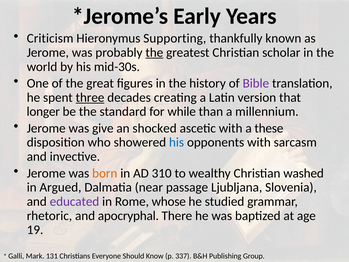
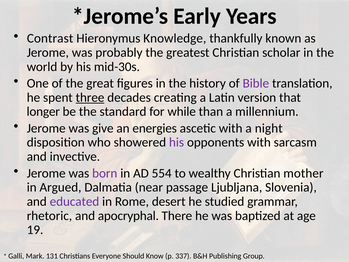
Criticism: Criticism -> Contrast
Supporting: Supporting -> Knowledge
the at (154, 52) underline: present -> none
shocked: shocked -> energies
these: these -> night
his at (177, 142) colour: blue -> purple
born colour: orange -> purple
310: 310 -> 554
washed: washed -> mother
whose: whose -> desert
